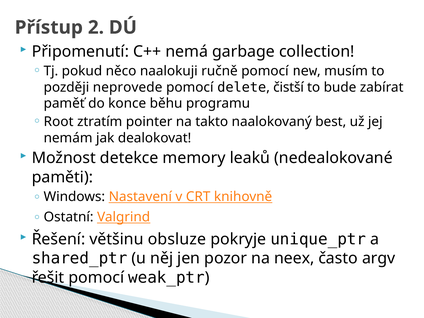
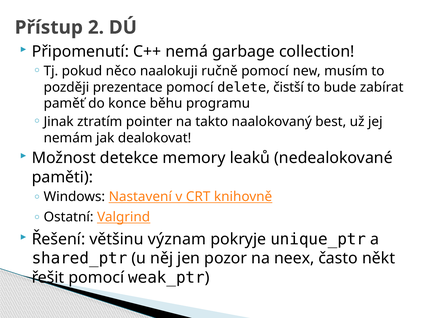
neprovede: neprovede -> prezentace
Root: Root -> Jinak
obsluze: obsluze -> význam
argv: argv -> někt
